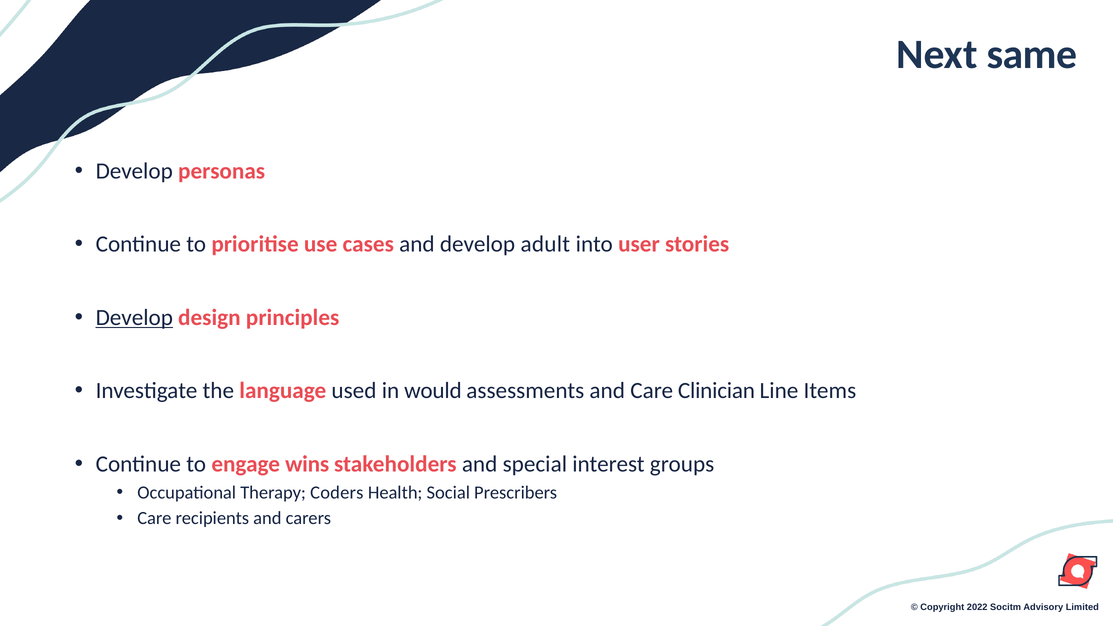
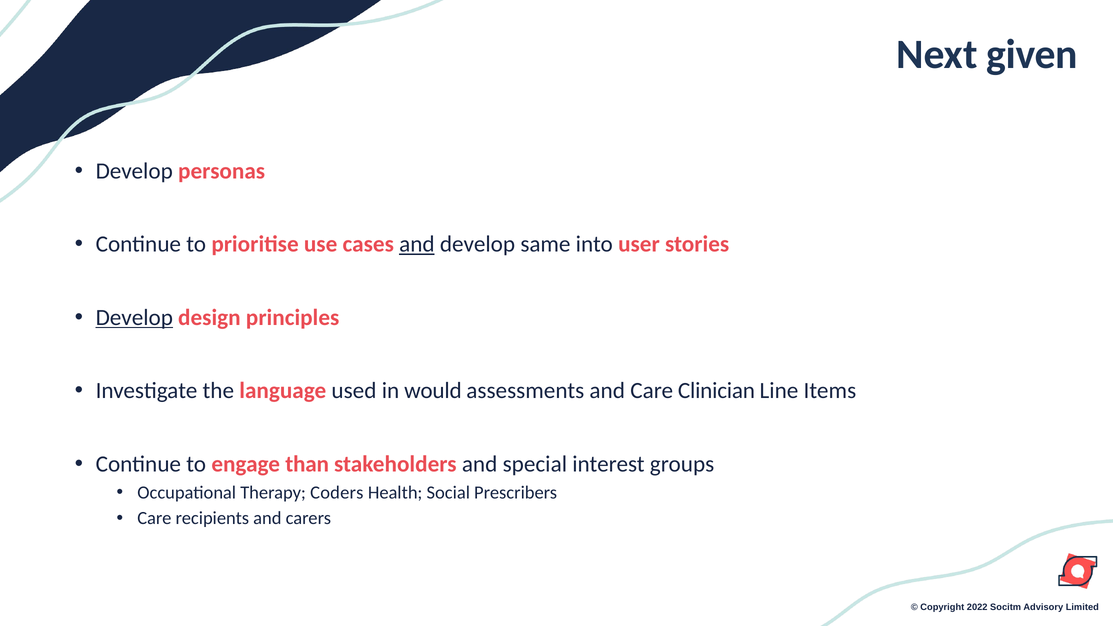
same: same -> given
and at (417, 244) underline: none -> present
adult: adult -> same
wins: wins -> than
